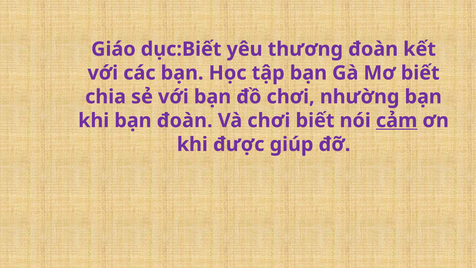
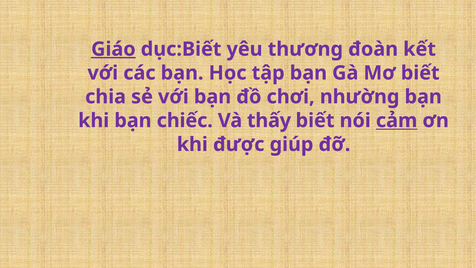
Giáo underline: none -> present
bạn đoàn: đoàn -> chiếc
Và chơi: chơi -> thấy
